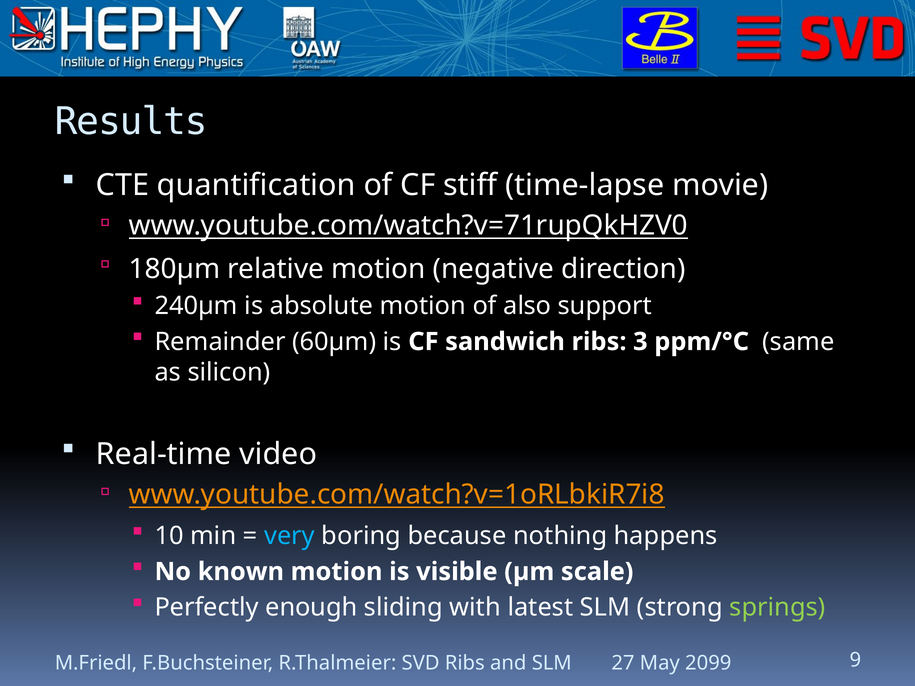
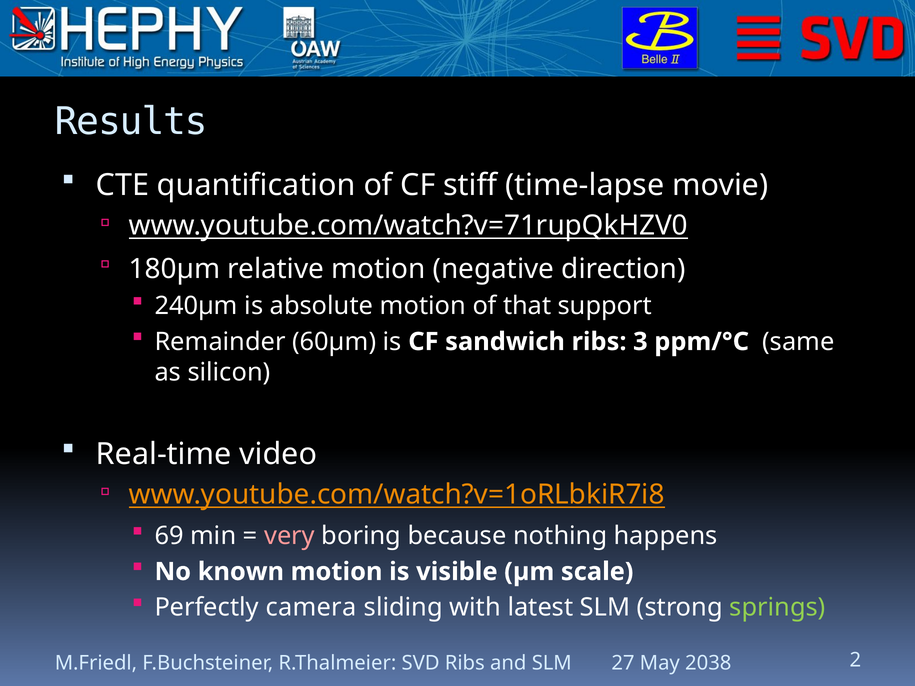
also: also -> that
10: 10 -> 69
very colour: light blue -> pink
enough: enough -> camera
2099: 2099 -> 2038
9: 9 -> 2
